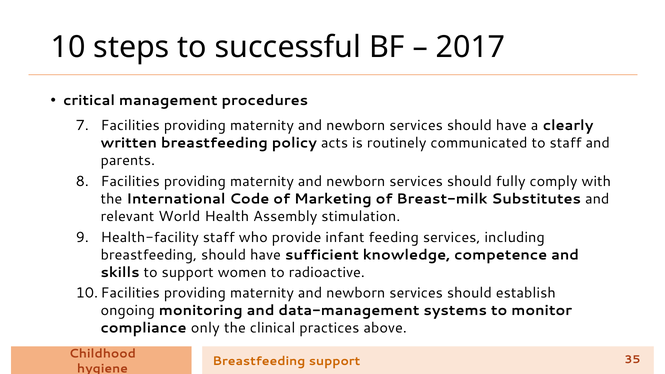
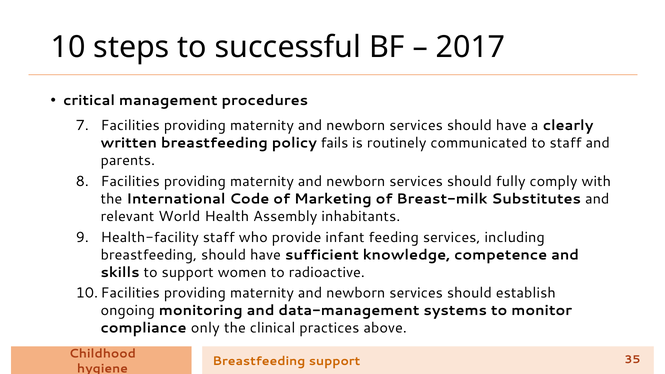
acts: acts -> fails
stimulation: stimulation -> inhabitants
